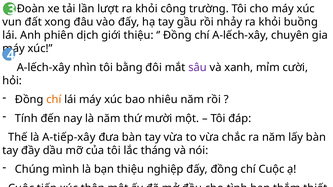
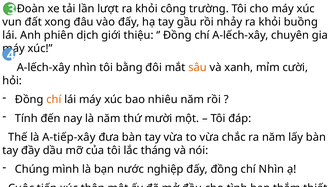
sâu colour: purple -> orange
bạn thiệu: thiệu -> nước
chí Cuộc: Cuộc -> Nhìn
